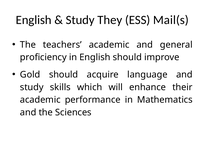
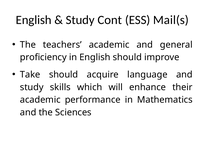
They: They -> Cont
Gold: Gold -> Take
